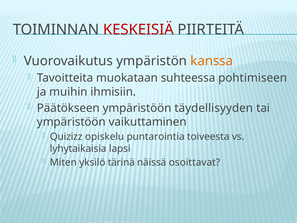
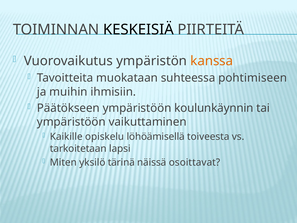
KESKEISIÄ colour: red -> black
täydellisyyden: täydellisyyden -> koulunkäynnin
Quizizz: Quizizz -> Kaikille
puntarointia: puntarointia -> löhöämisellä
lyhytaikaisia: lyhytaikaisia -> tarkoitetaan
